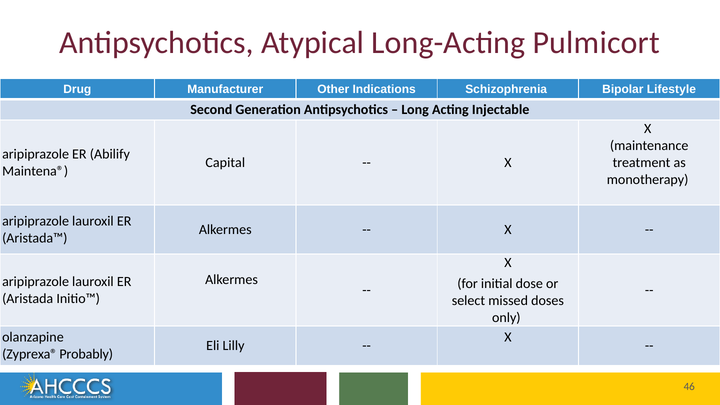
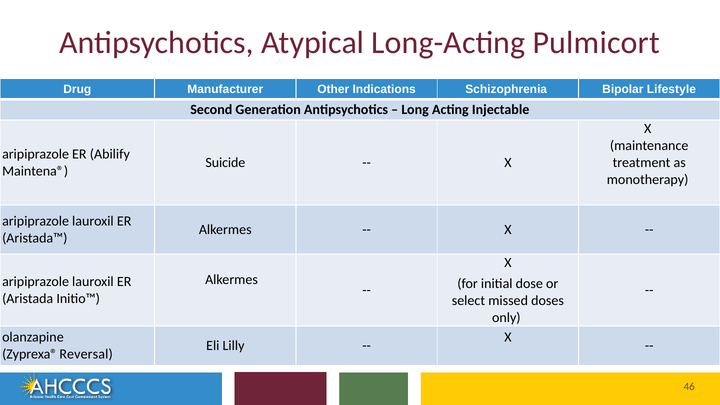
Capital: Capital -> Suicide
Probably: Probably -> Reversal
